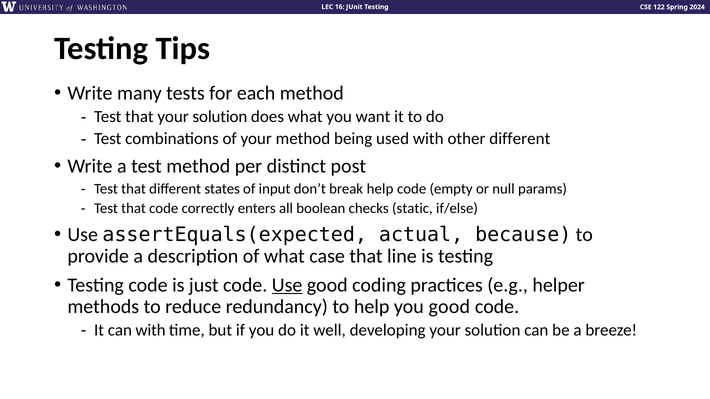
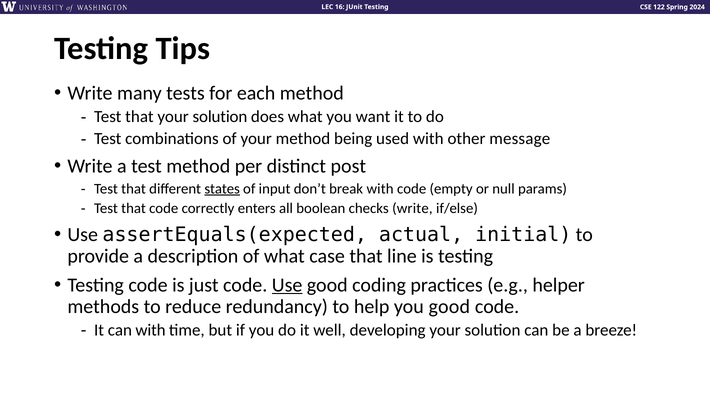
other different: different -> message
states underline: none -> present
break help: help -> with
checks static: static -> write
because: because -> initial
